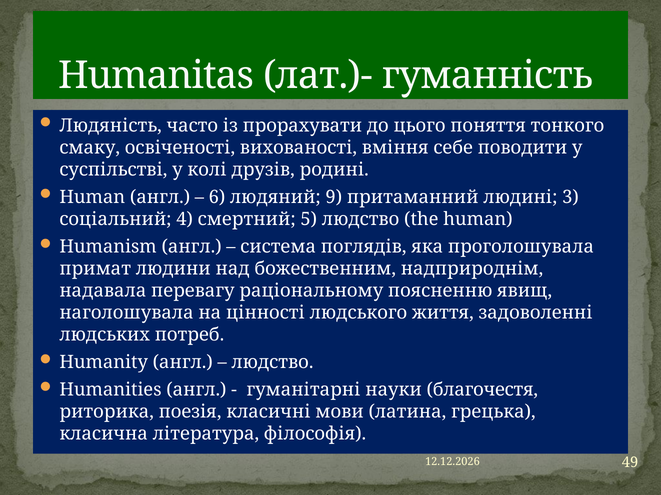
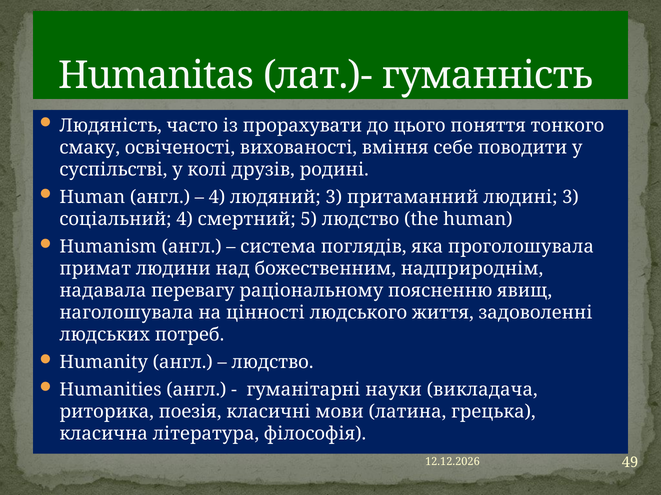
6 at (217, 197): 6 -> 4
людяний 9: 9 -> 3
благочестя: благочестя -> викладача
